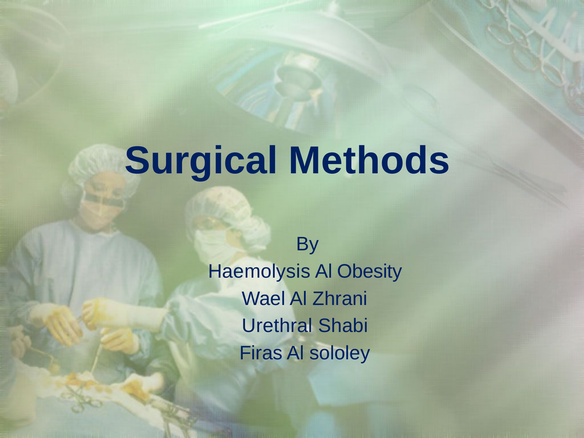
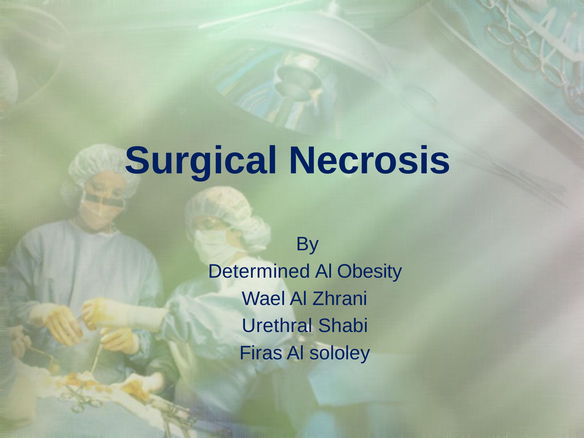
Methods: Methods -> Necrosis
Haemolysis: Haemolysis -> Determined
